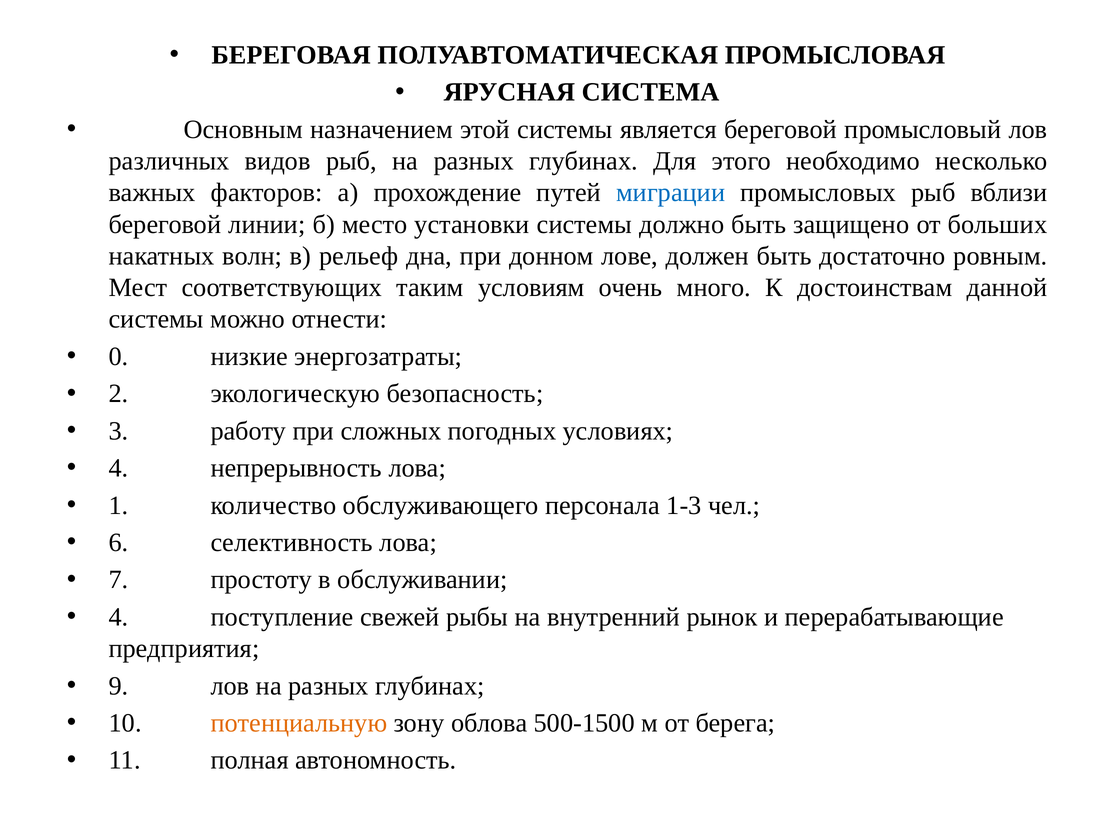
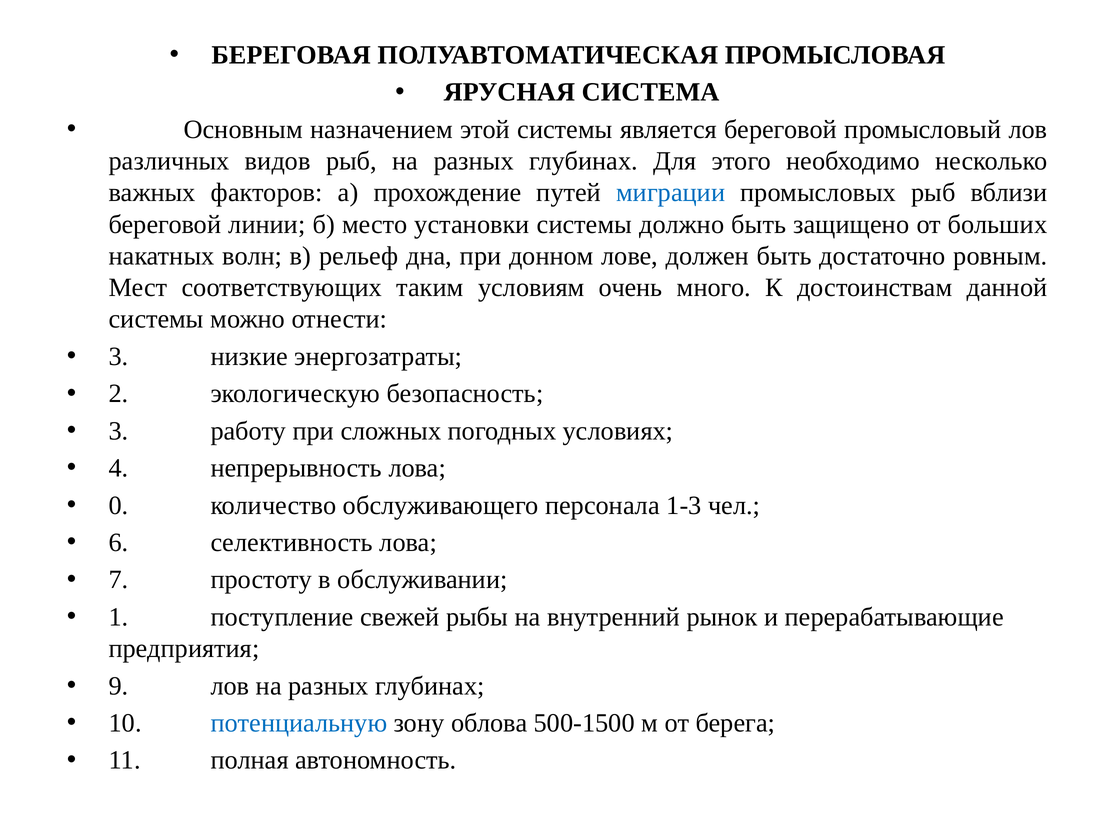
0 at (119, 356): 0 -> 3
1: 1 -> 0
4 at (119, 616): 4 -> 1
потенциальную colour: orange -> blue
